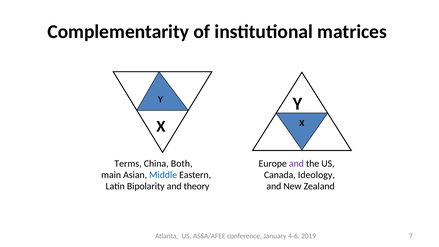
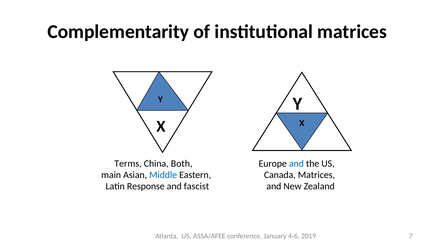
and at (296, 164) colour: purple -> blue
Сanada Ideology: Ideology -> Matrices
Bipolarity: Bipolarity -> Response
theory: theory -> fascist
